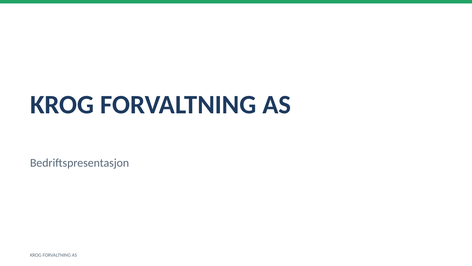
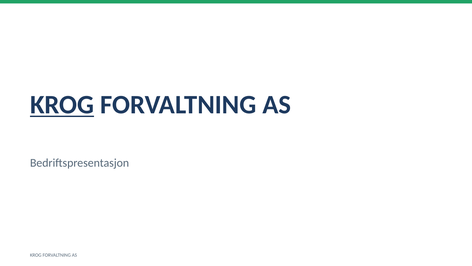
KROG at (62, 105) underline: none -> present
